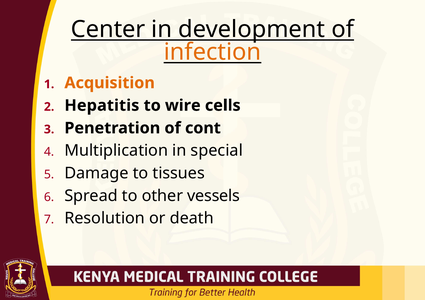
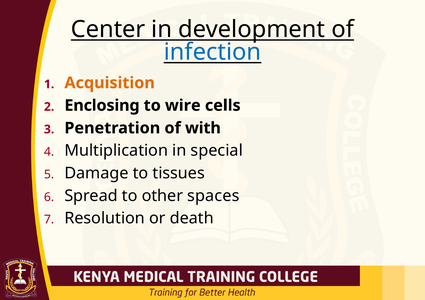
infection colour: orange -> blue
Hepatitis: Hepatitis -> Enclosing
cont: cont -> with
vessels: vessels -> spaces
